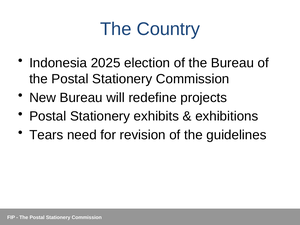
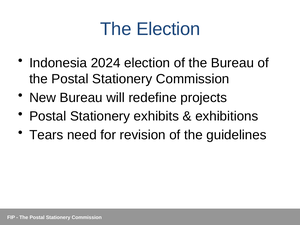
The Country: Country -> Election
2025: 2025 -> 2024
